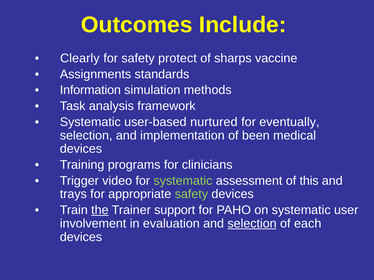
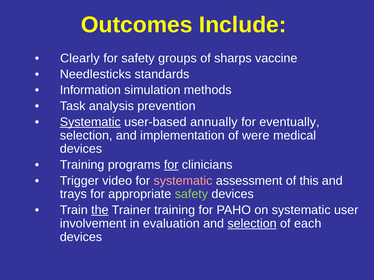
protect: protect -> groups
Assignments: Assignments -> Needlesticks
framework: framework -> prevention
Systematic at (90, 122) underline: none -> present
nurtured: nurtured -> annually
been: been -> were
for at (171, 165) underline: none -> present
systematic at (183, 181) colour: light green -> pink
Trainer support: support -> training
